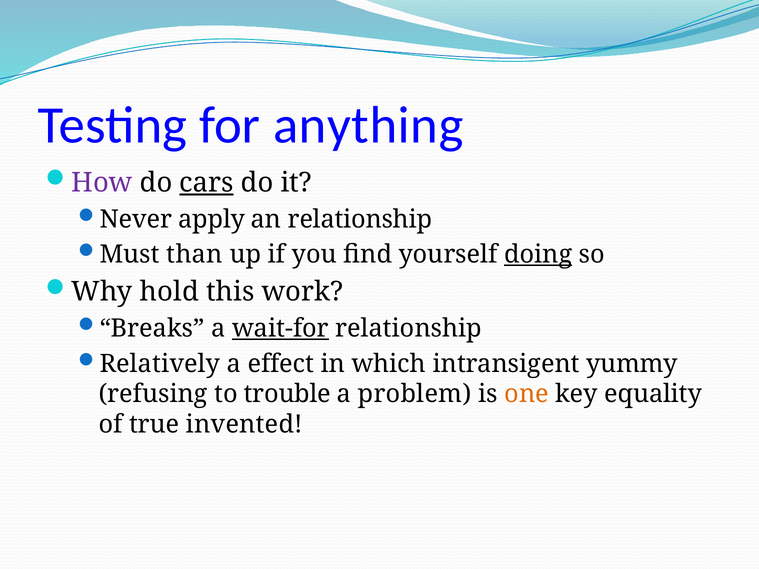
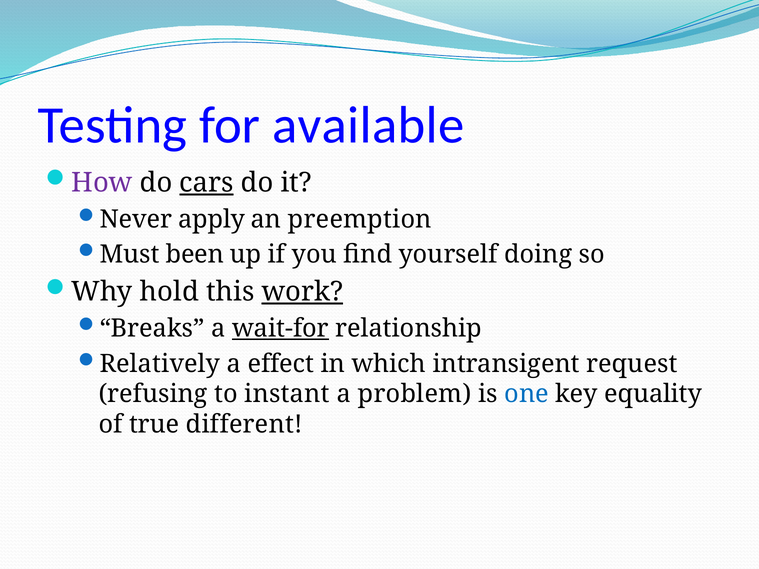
anything: anything -> available
an relationship: relationship -> preemption
than: than -> been
doing underline: present -> none
work underline: none -> present
yummy: yummy -> request
trouble: trouble -> instant
one colour: orange -> blue
invented: invented -> different
